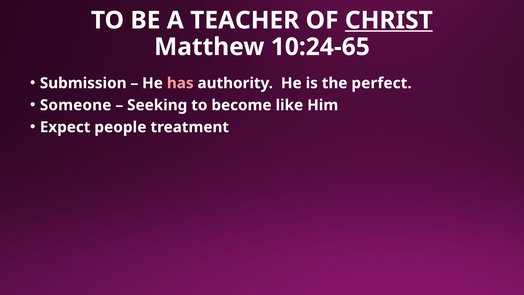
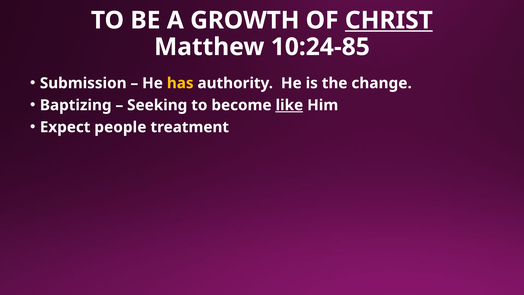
TEACHER: TEACHER -> GROWTH
10:24-65: 10:24-65 -> 10:24-85
has colour: pink -> yellow
perfect: perfect -> change
Someone: Someone -> Baptizing
like underline: none -> present
